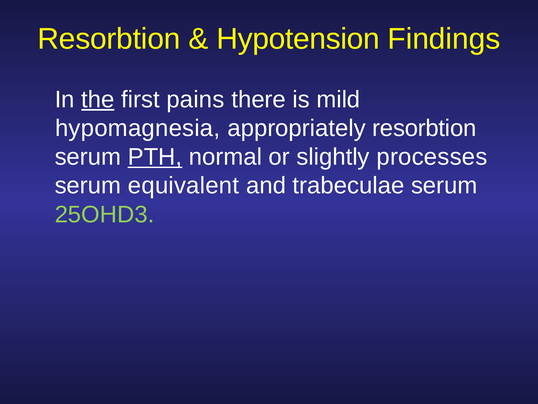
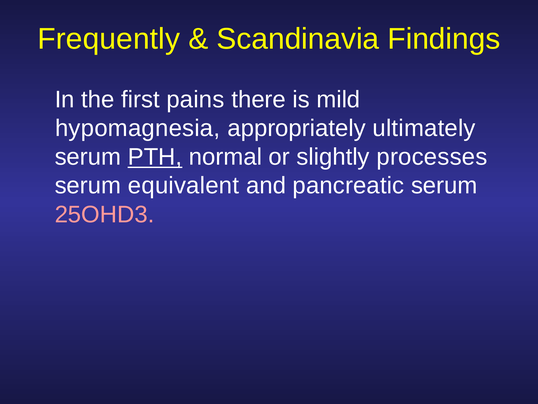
Resorbtion at (109, 39): Resorbtion -> Frequently
Hypotension: Hypotension -> Scandinavia
the underline: present -> none
appropriately resorbtion: resorbtion -> ultimately
trabeculae: trabeculae -> pancreatic
25OHD3 colour: light green -> pink
